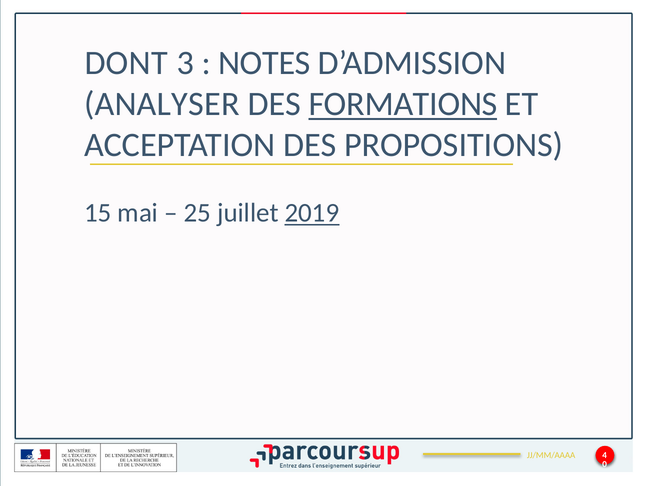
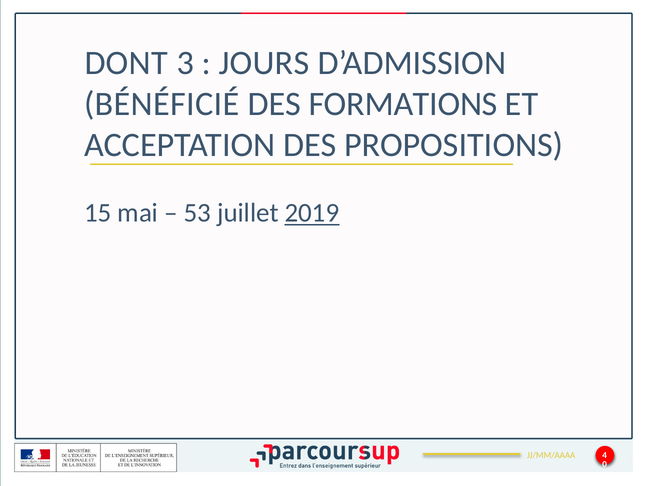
NOTES: NOTES -> JOURS
ANALYSER: ANALYSER -> BÉNÉFICIÉ
FORMATIONS underline: present -> none
25: 25 -> 53
